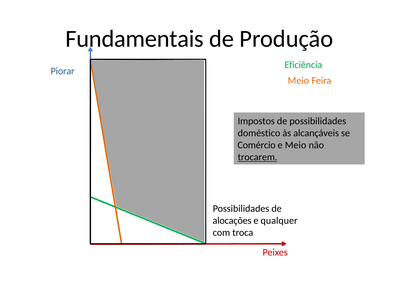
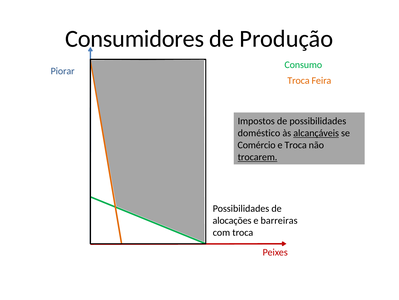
Fundamentais: Fundamentais -> Consumidores
Eficiência: Eficiência -> Consumo
Meio at (298, 80): Meio -> Troca
alcançáveis underline: none -> present
e Meio: Meio -> Troca
qualquer: qualquer -> barreiras
